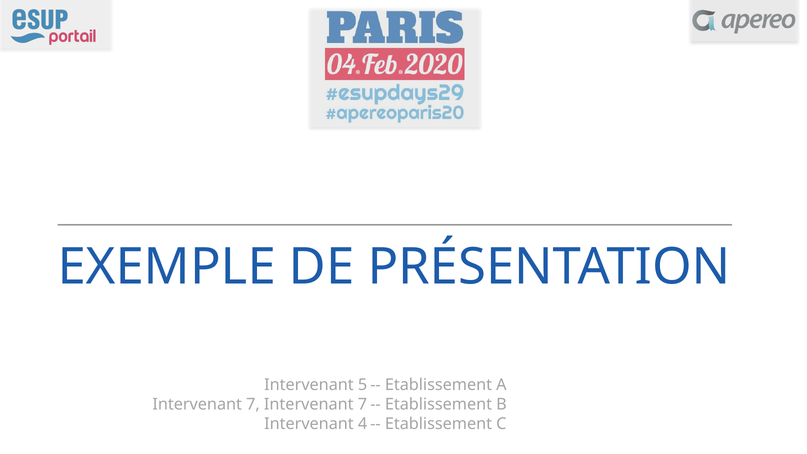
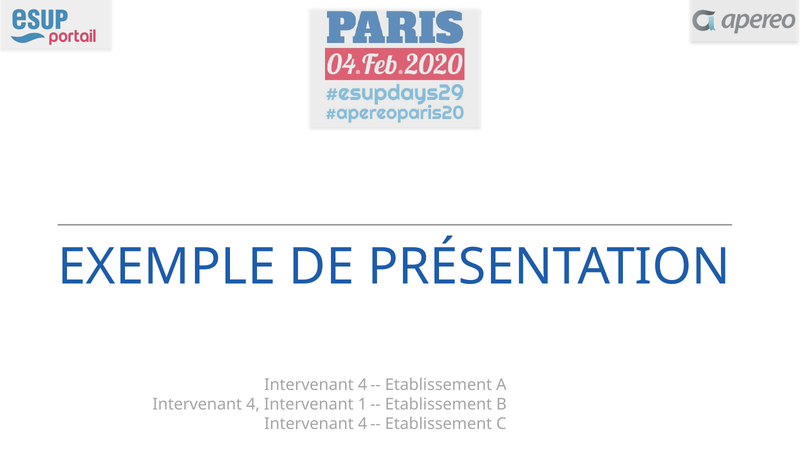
5 at (363, 385): 5 -> 4
7 at (253, 404): 7 -> 4
7 at (362, 404): 7 -> 1
